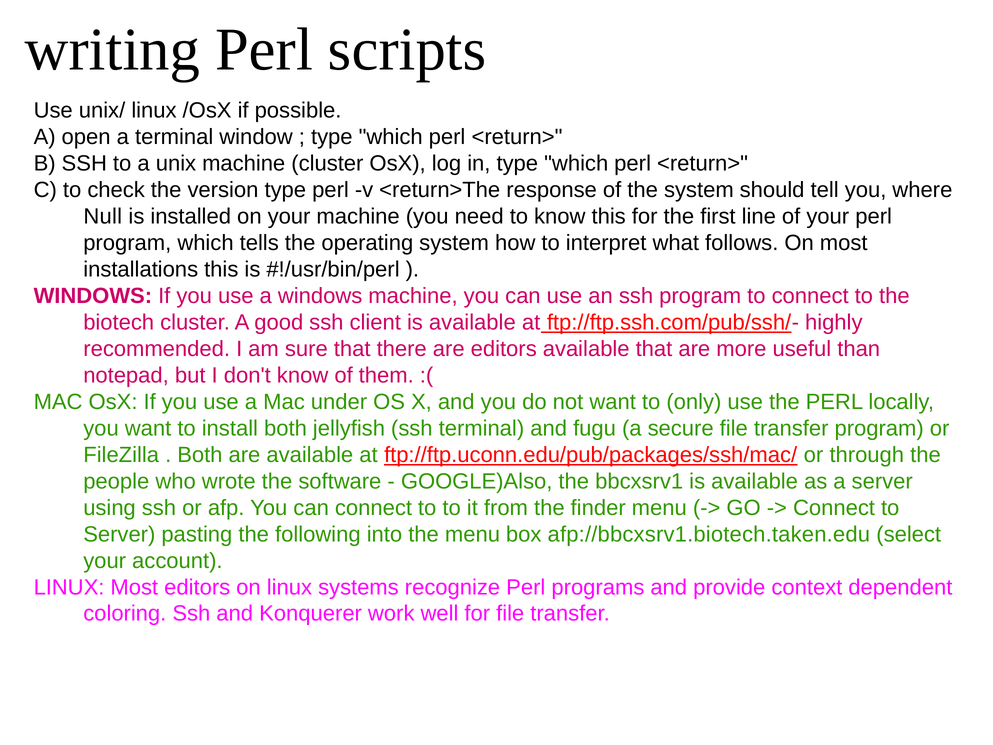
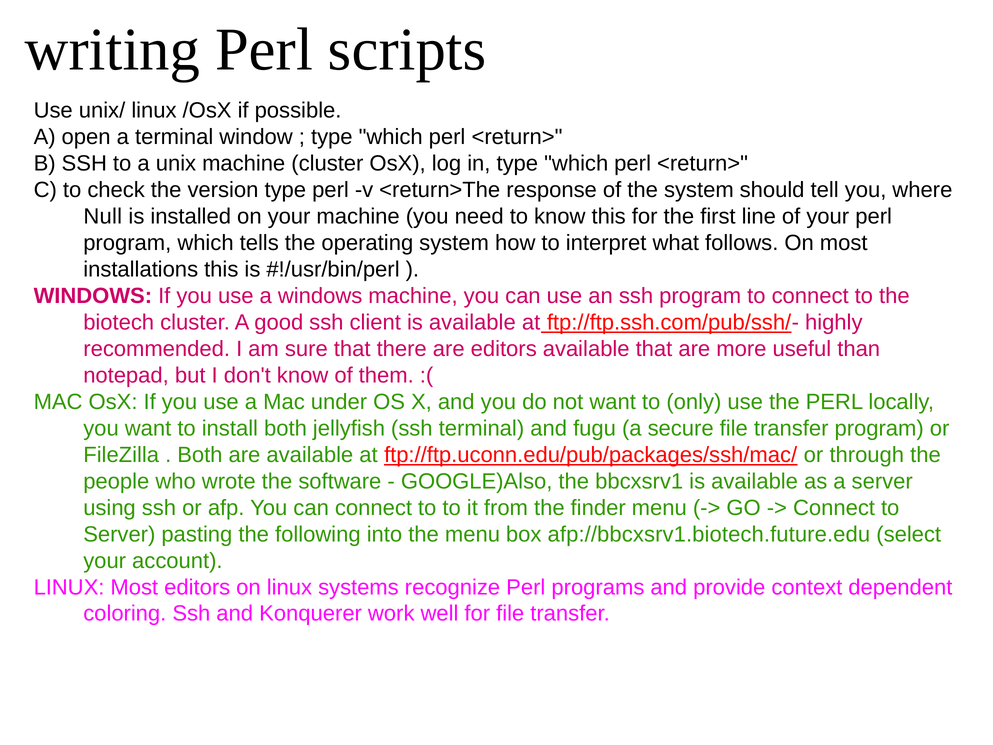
afp://bbcxsrv1.biotech.taken.edu: afp://bbcxsrv1.biotech.taken.edu -> afp://bbcxsrv1.biotech.future.edu
